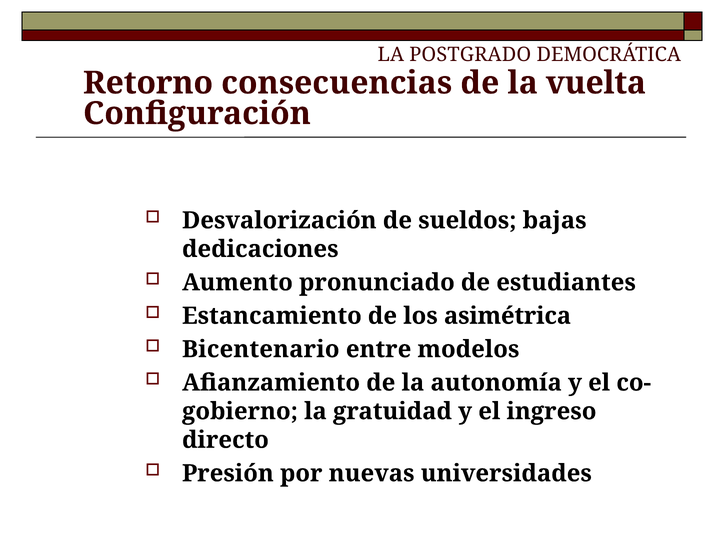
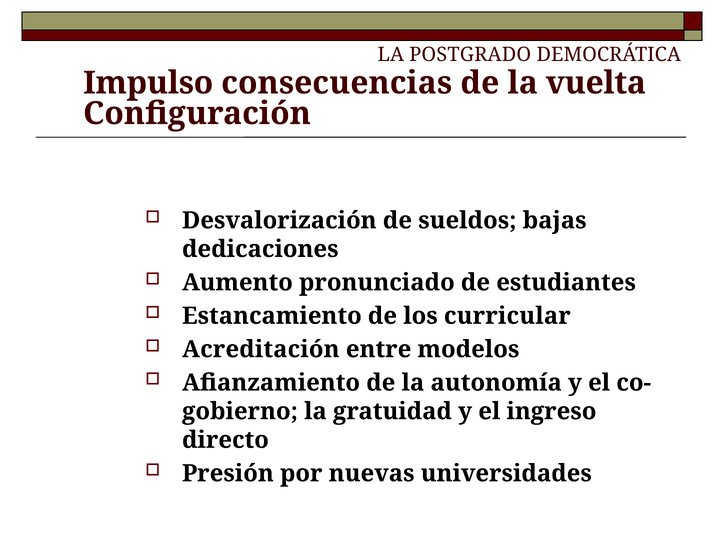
Retorno: Retorno -> Impulso
asimétrica: asimétrica -> curricular
Bicentenario: Bicentenario -> Acreditación
